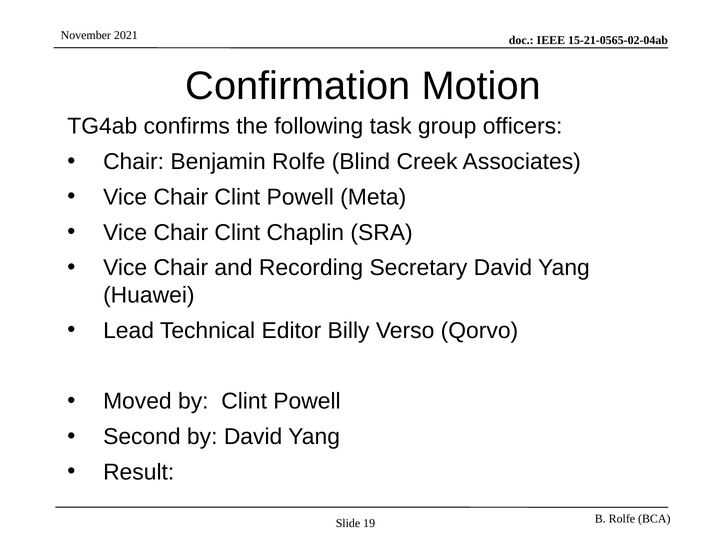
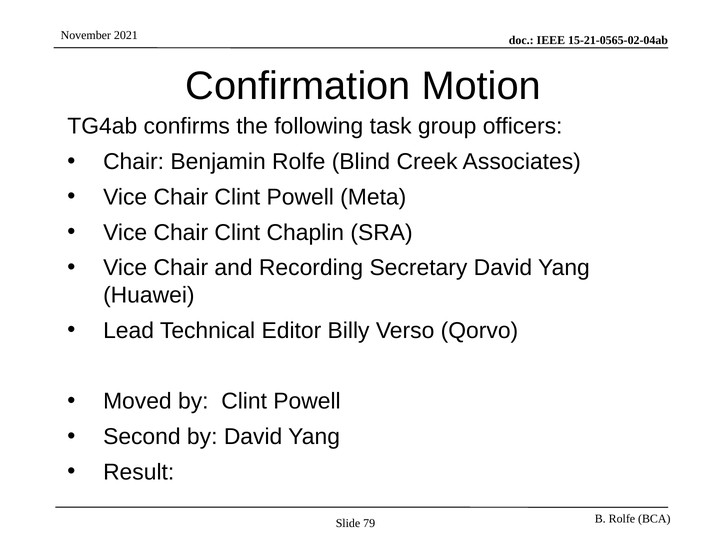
19: 19 -> 79
